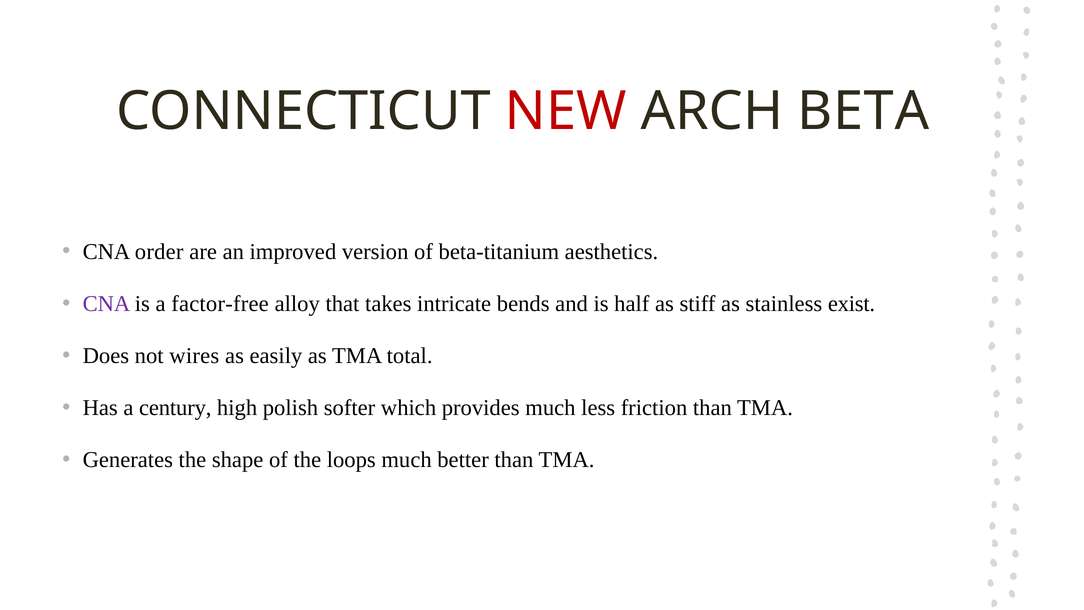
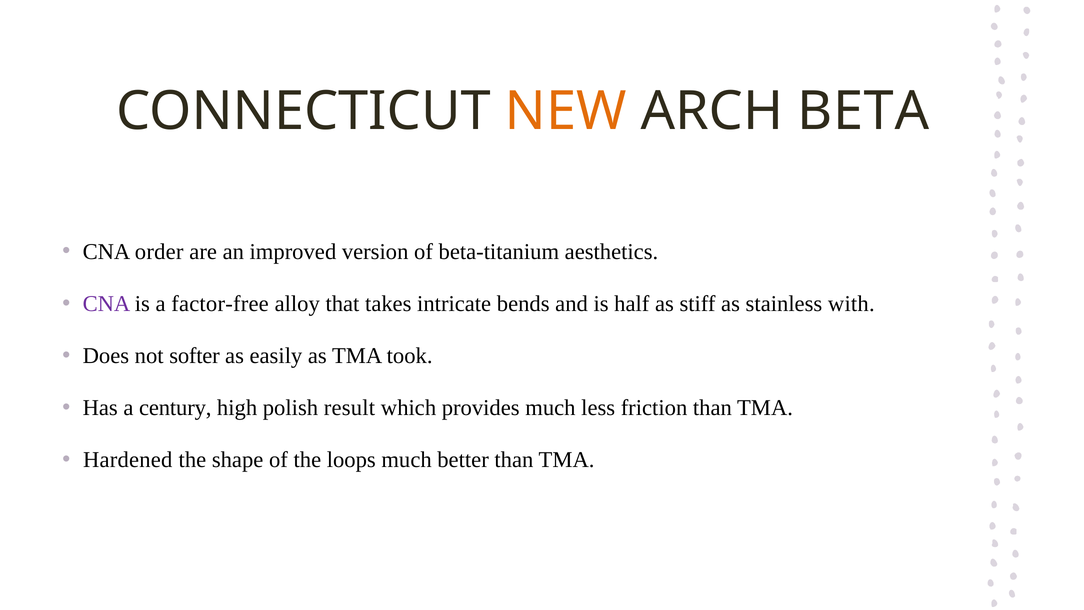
NEW colour: red -> orange
exist: exist -> with
wires: wires -> softer
total: total -> took
softer: softer -> result
Generates: Generates -> Hardened
